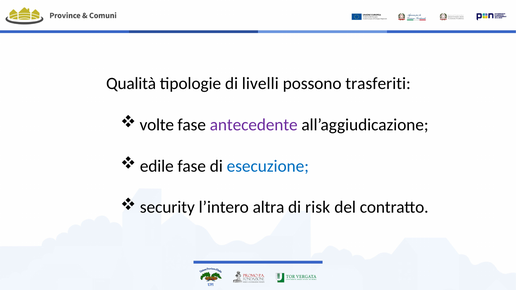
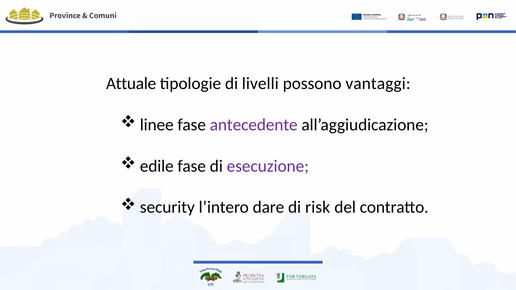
Qualità: Qualità -> Attuale
trasferiti: trasferiti -> vantaggi
volte: volte -> linee
esecuzione colour: blue -> purple
altra: altra -> dare
